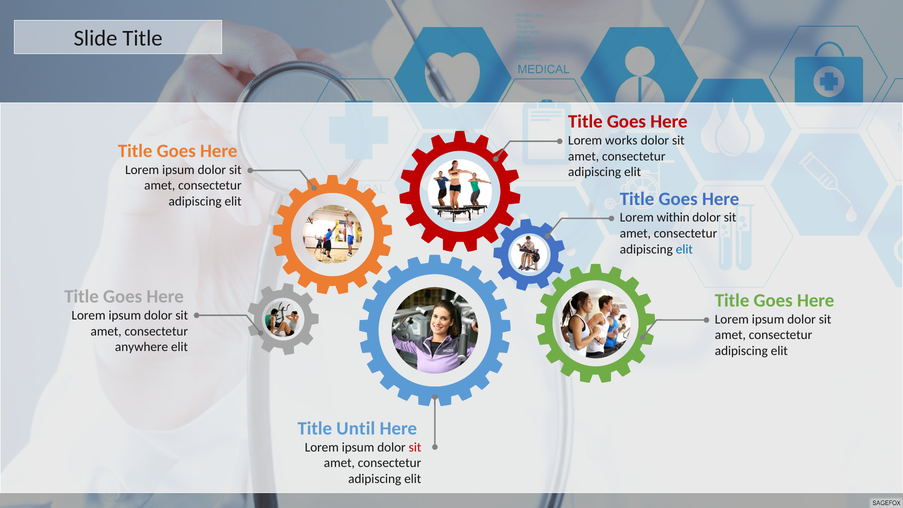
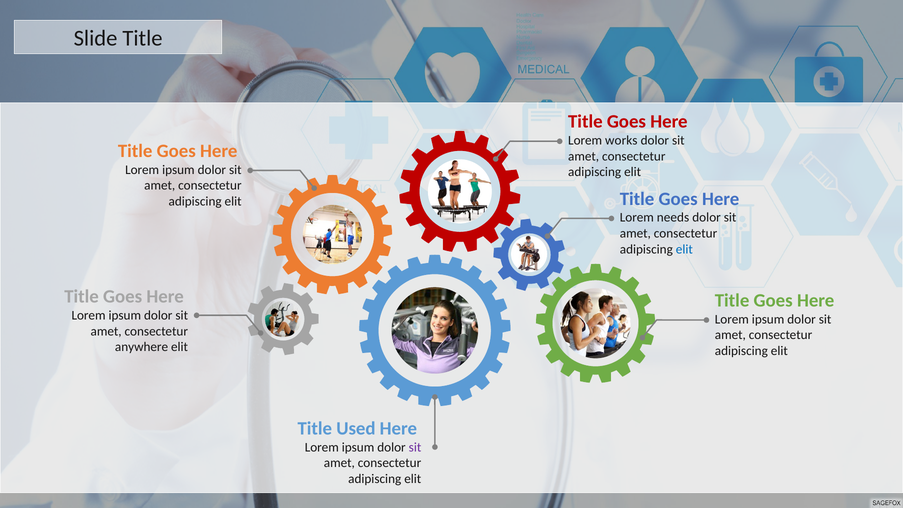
within: within -> needs
Until: Until -> Used
sit at (415, 447) colour: red -> purple
